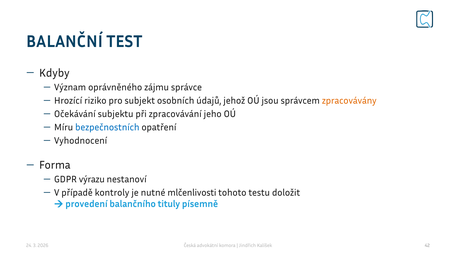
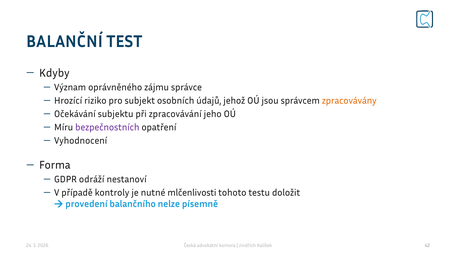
bezpečnostních colour: blue -> purple
výrazu: výrazu -> odráží
tituly: tituly -> nelze
